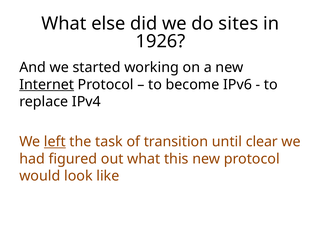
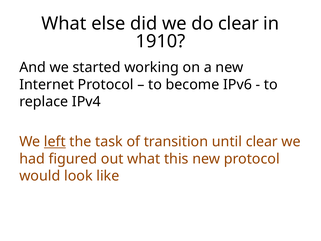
do sites: sites -> clear
1926: 1926 -> 1910
Internet underline: present -> none
